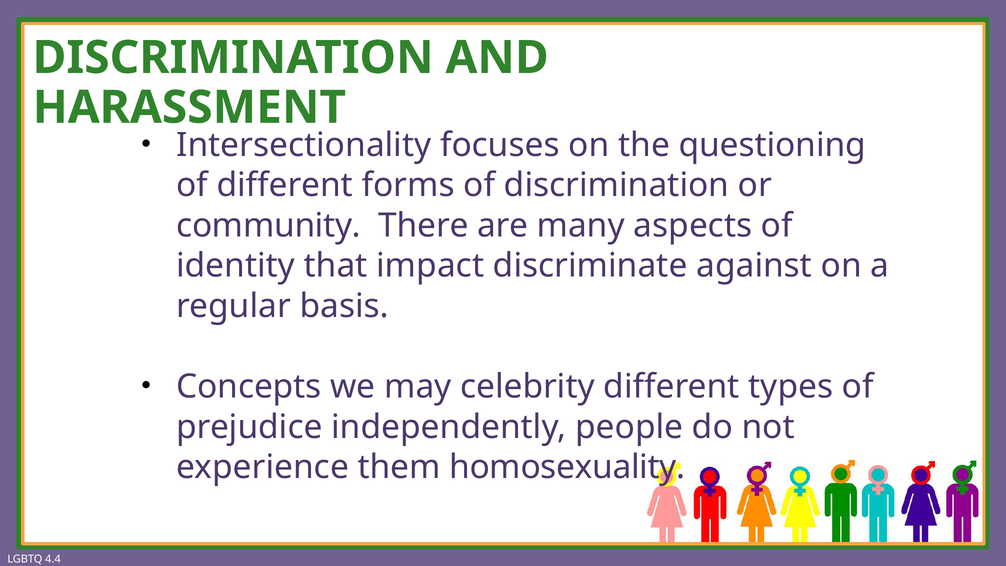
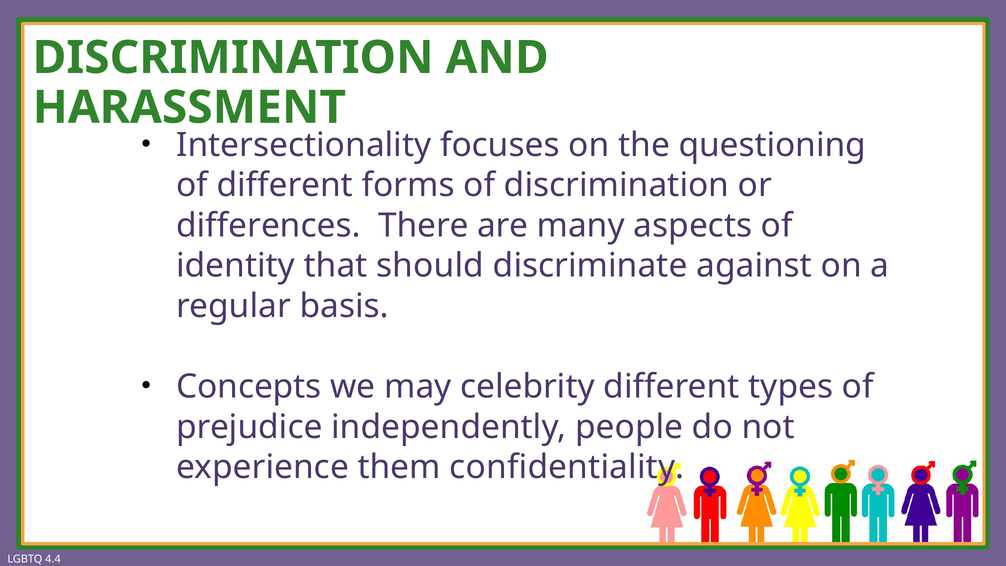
community: community -> differences
impact: impact -> should
homosexuality: homosexuality -> confidentiality
